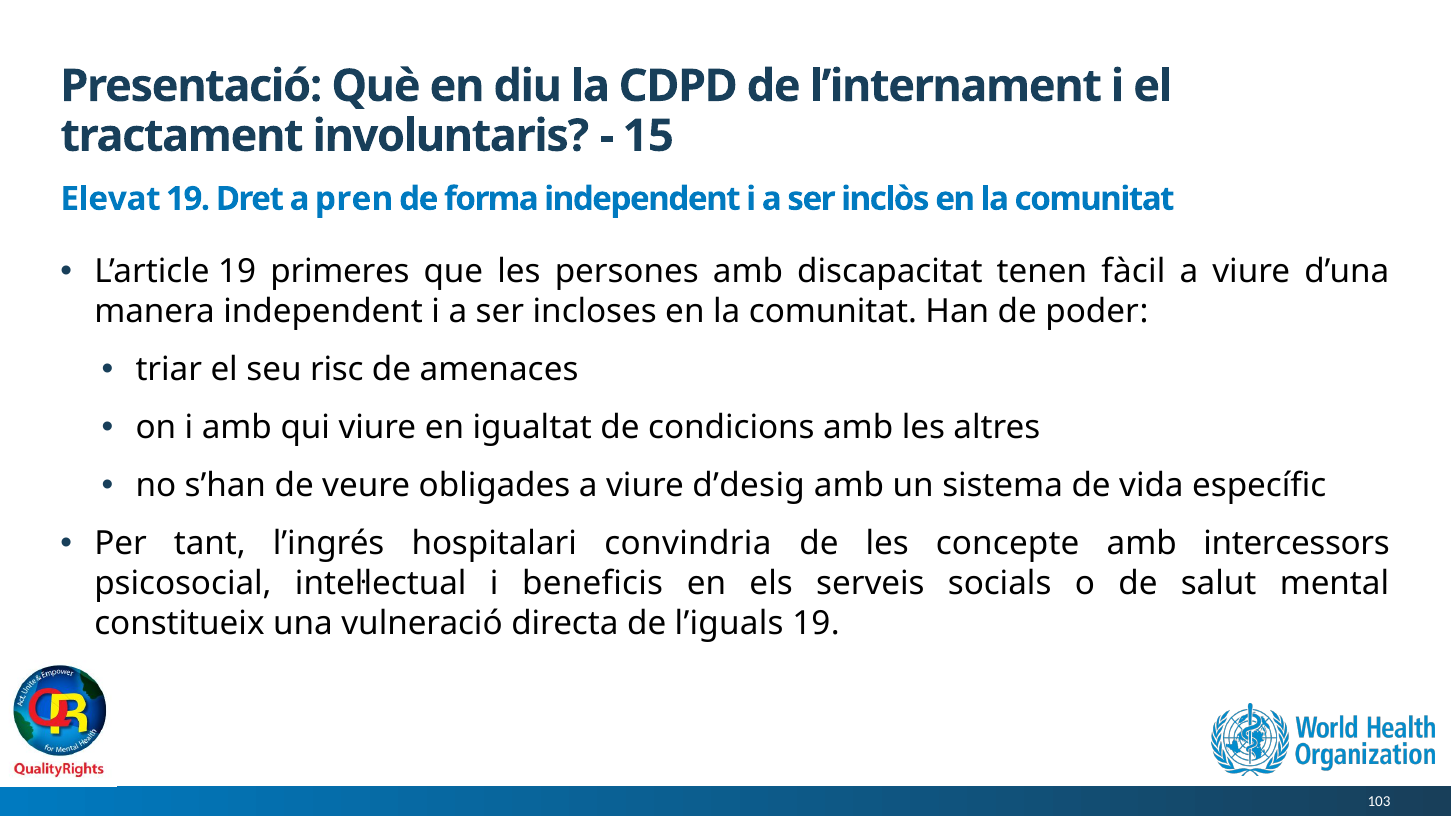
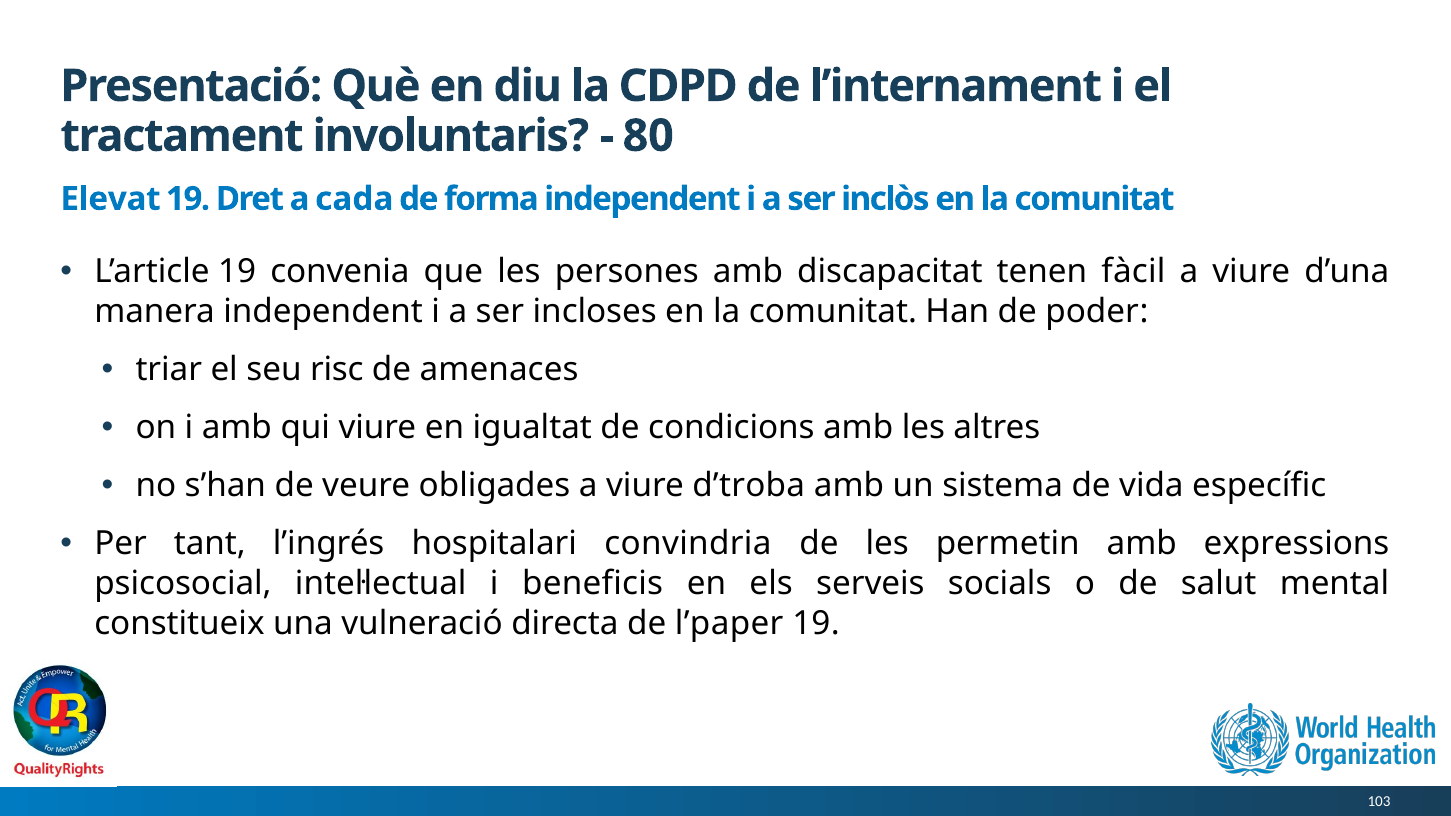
15: 15 -> 80
pren: pren -> cada
primeres: primeres -> convenia
d’desig: d’desig -> d’troba
concepte: concepte -> permetin
intercessors: intercessors -> expressions
l’iguals: l’iguals -> l’paper
